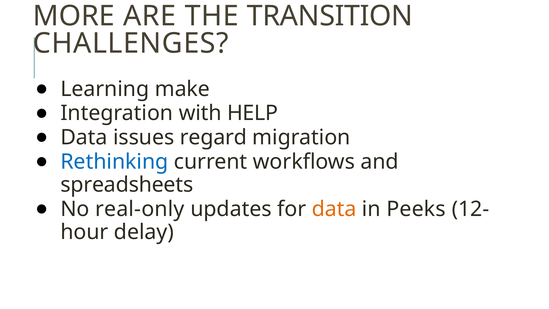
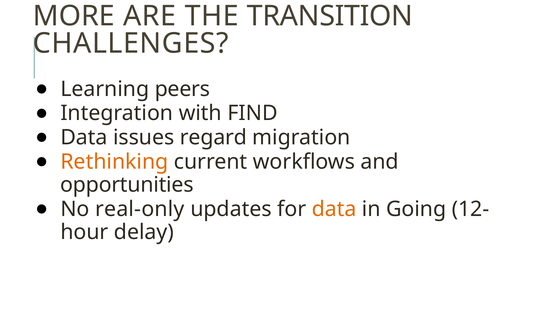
make: make -> peers
HELP: HELP -> FIND
Rethinking colour: blue -> orange
spreadsheets: spreadsheets -> opportunities
Peeks: Peeks -> Going
